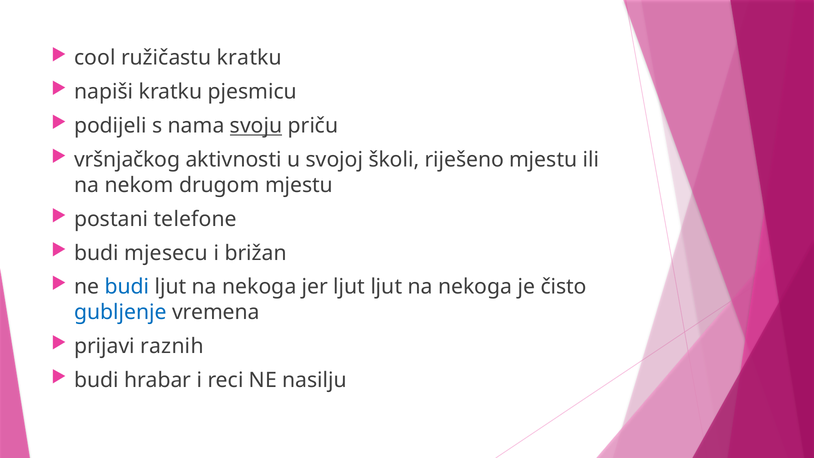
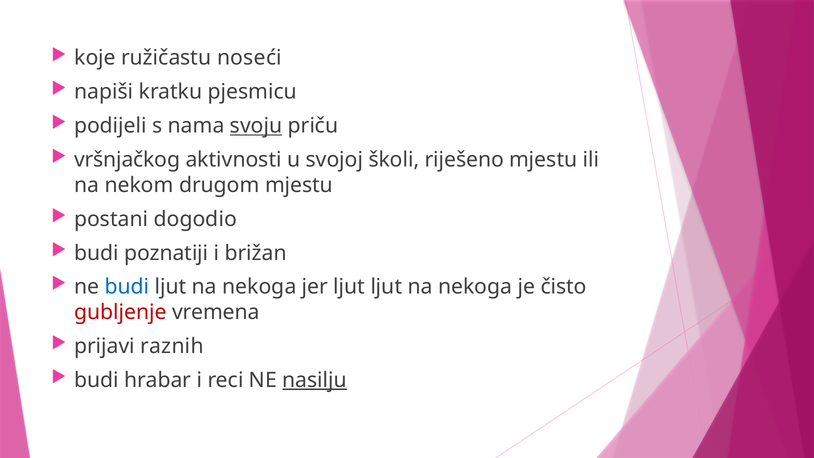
cool: cool -> koje
ružičastu kratku: kratku -> noseći
telefone: telefone -> dogodio
mjesecu: mjesecu -> poznatiji
gubljenje colour: blue -> red
nasilju underline: none -> present
